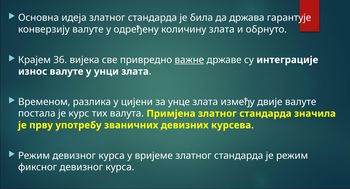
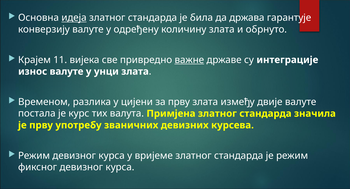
идеја underline: none -> present
36: 36 -> 11
за унце: унце -> прву
